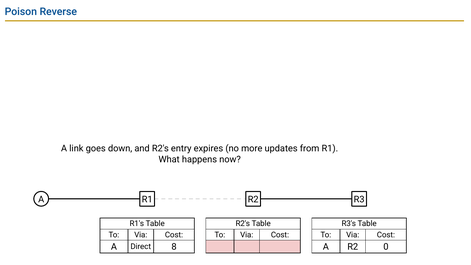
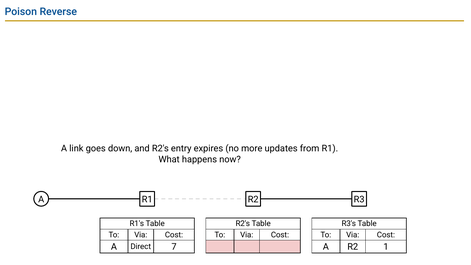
8: 8 -> 7
0: 0 -> 1
